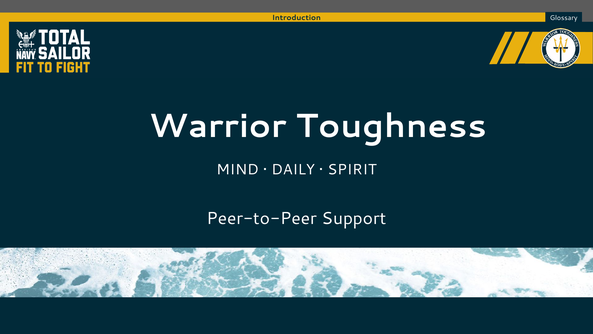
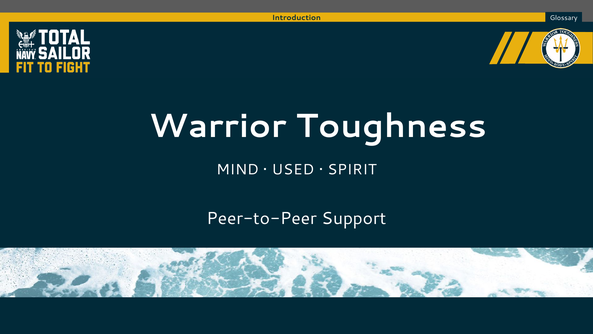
DAILY: DAILY -> USED
